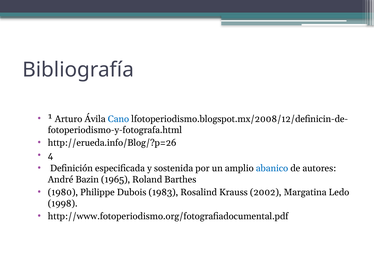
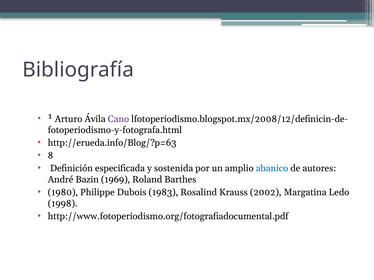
Cano colour: blue -> purple
http://erueda.info/Blog/?p=26: http://erueda.info/Blog/?p=26 -> http://erueda.info/Blog/?p=63
4: 4 -> 8
1965: 1965 -> 1969
